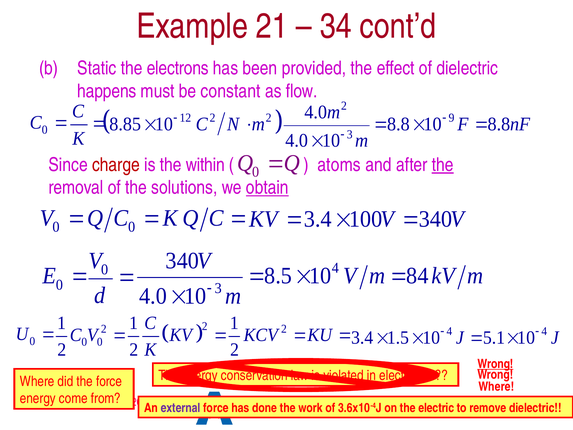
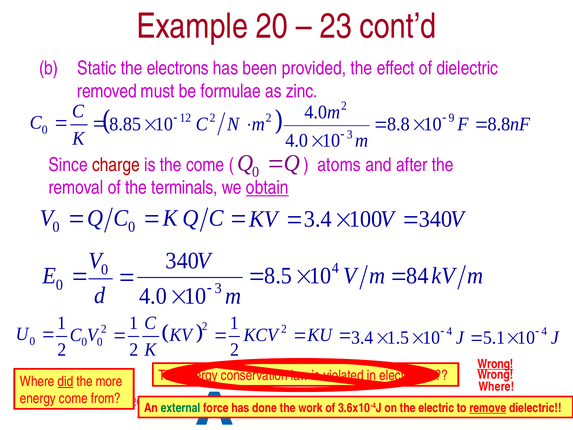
21: 21 -> 20
34: 34 -> 23
happens: happens -> removed
constant: constant -> formulae
flow: flow -> zinc
the within: within -> come
the at (443, 165) underline: present -> none
solutions: solutions -> terminals
did underline: none -> present
the force: force -> more
external colour: purple -> green
remove underline: none -> present
